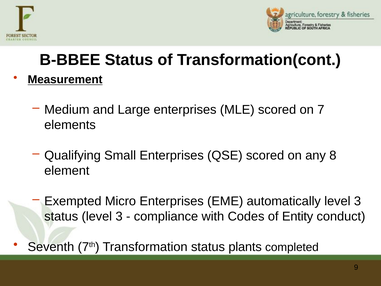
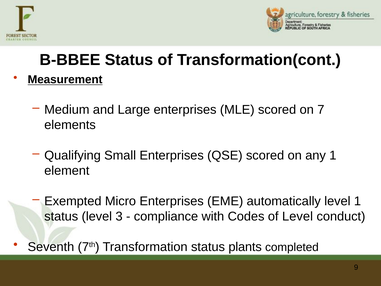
any 8: 8 -> 1
automatically level 3: 3 -> 1
of Entity: Entity -> Level
